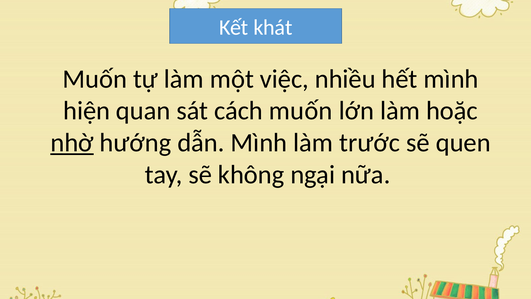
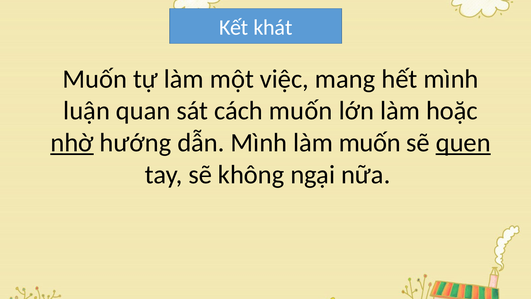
nhiều: nhiều -> mang
hiện: hiện -> luận
làm trước: trước -> muốn
quen underline: none -> present
